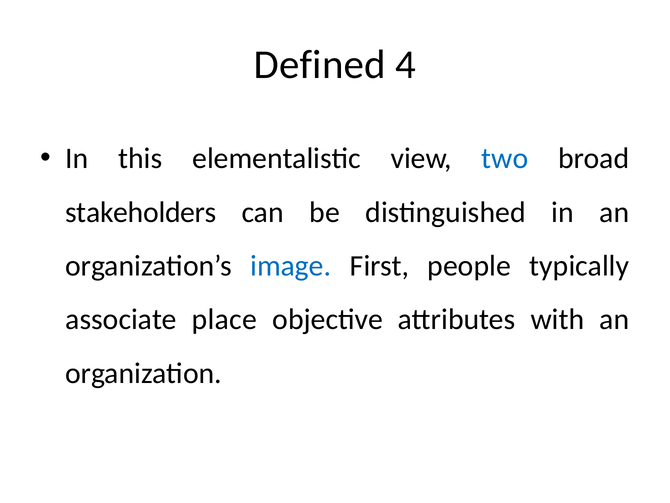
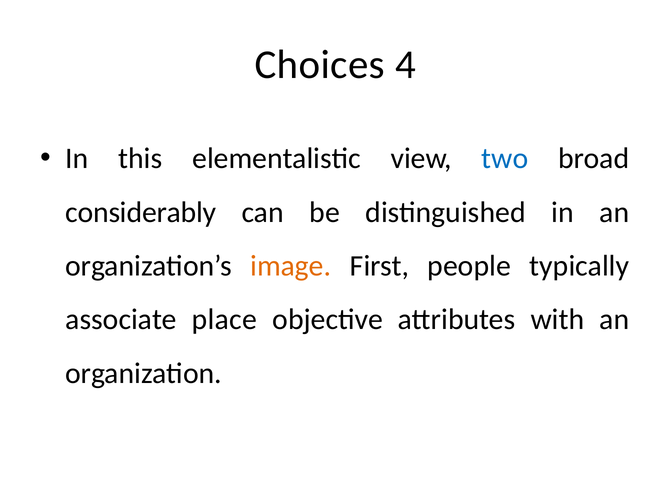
Defined: Defined -> Choices
stakeholders: stakeholders -> considerably
image colour: blue -> orange
